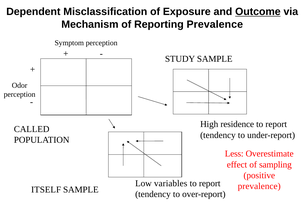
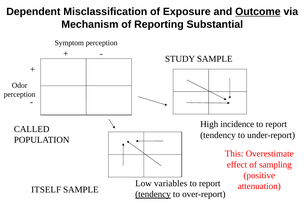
Reporting Prevalence: Prevalence -> Substantial
residence: residence -> incidence
Less: Less -> This
prevalence at (259, 186): prevalence -> attenuation
tendency at (153, 194) underline: none -> present
